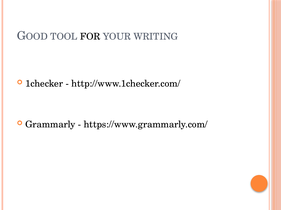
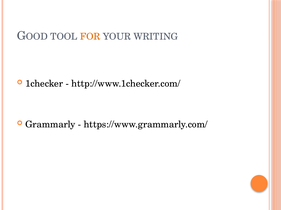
FOR colour: black -> orange
